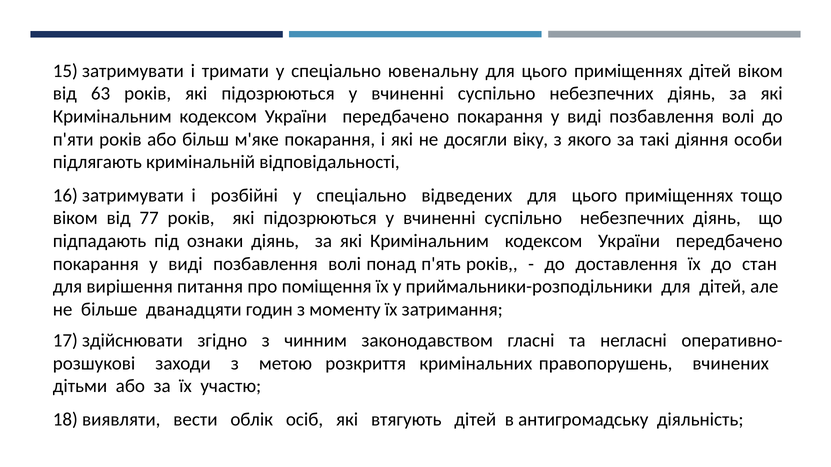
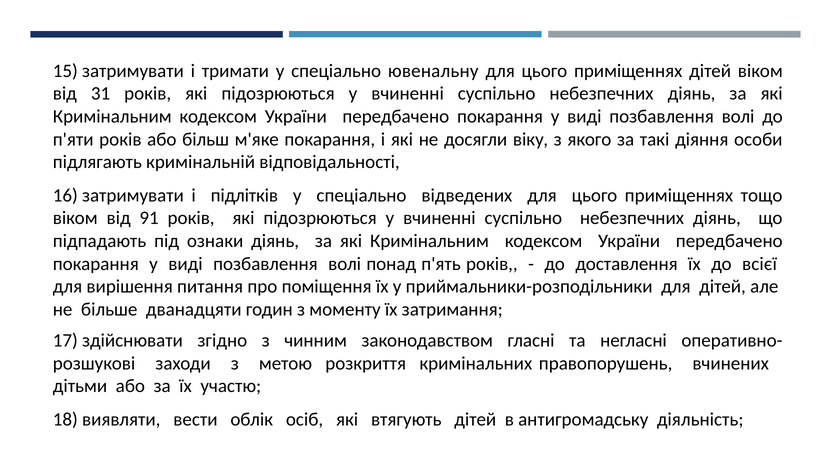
63: 63 -> 31
розбійні: розбійні -> підлітків
77: 77 -> 91
стан: стан -> всієї
